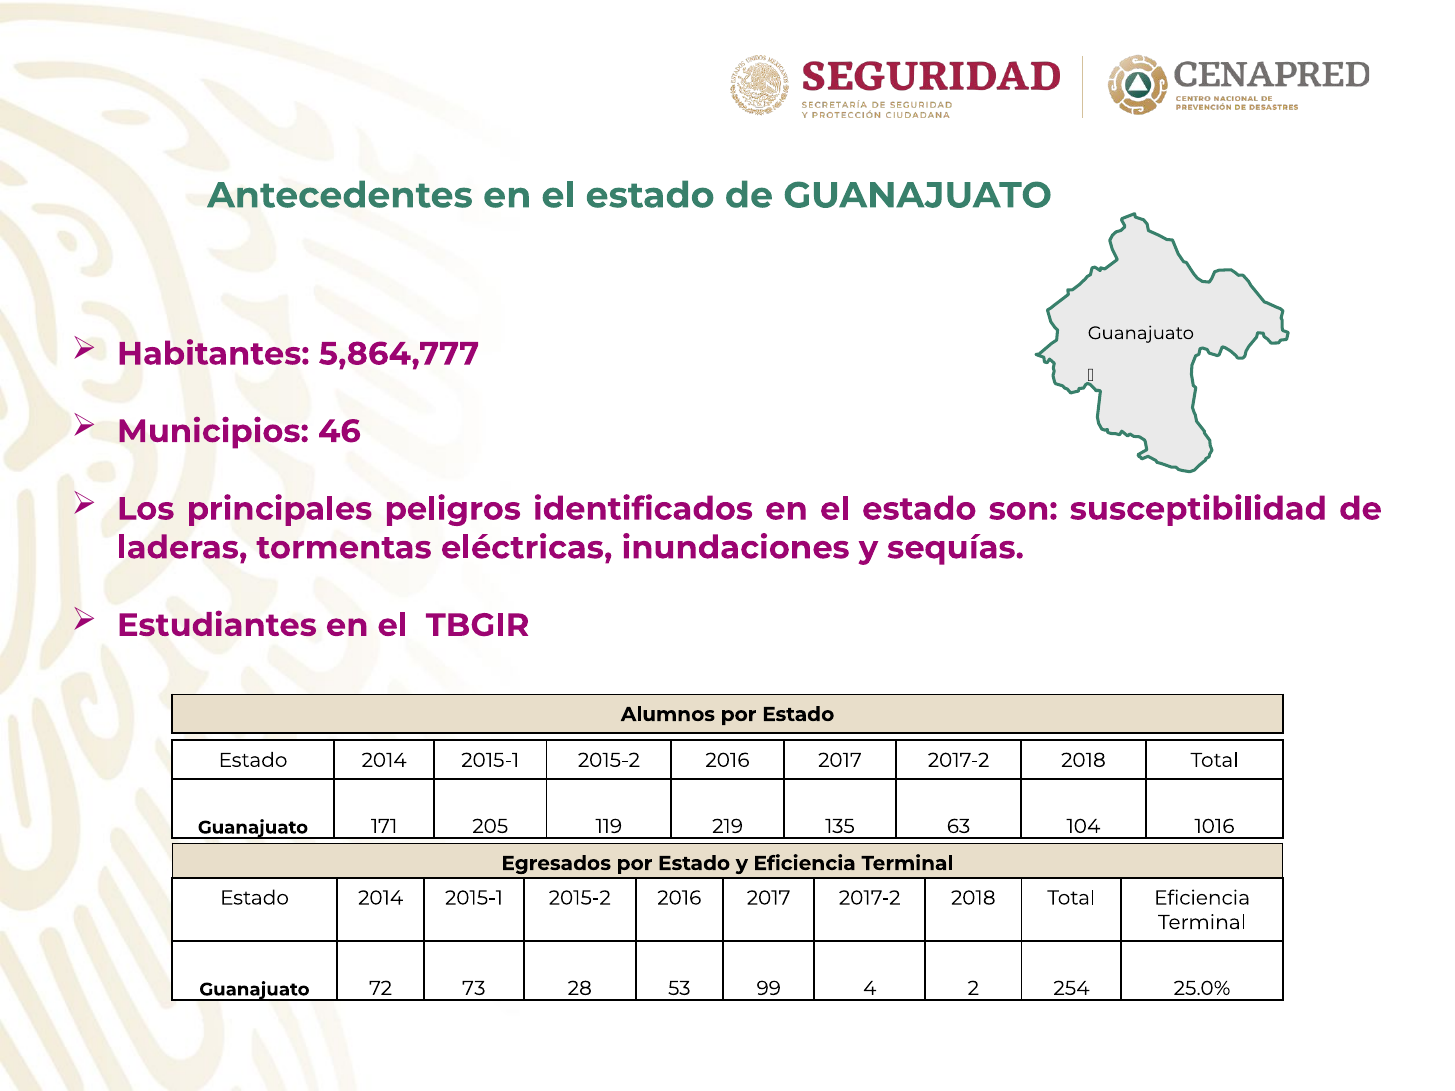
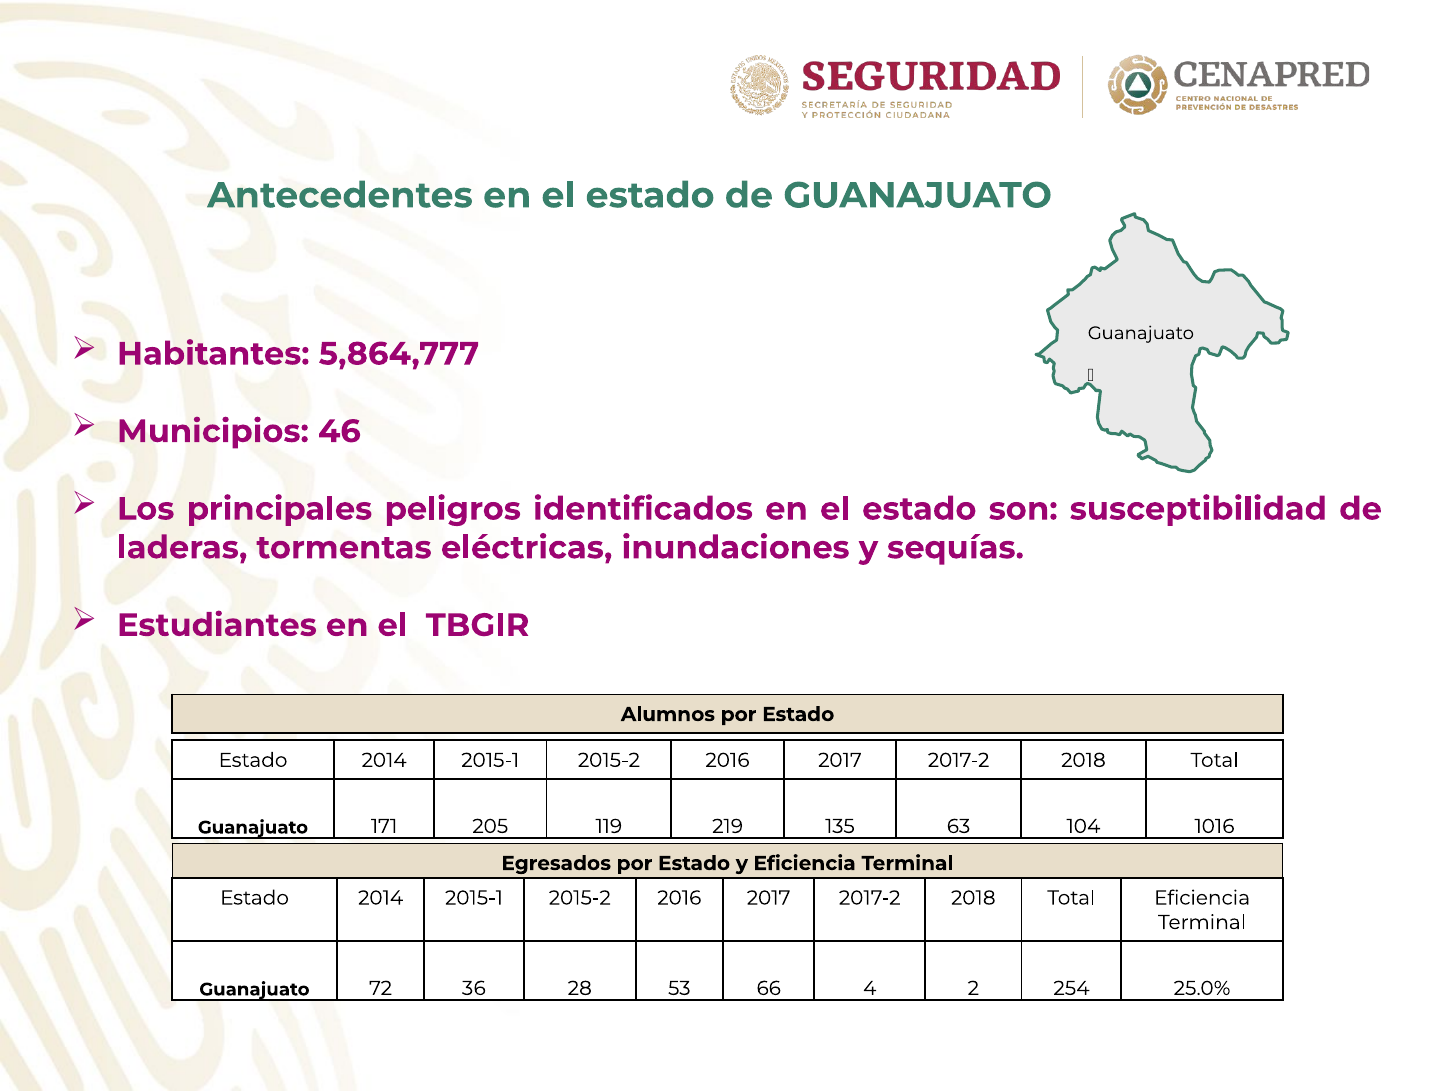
73: 73 -> 36
99: 99 -> 66
